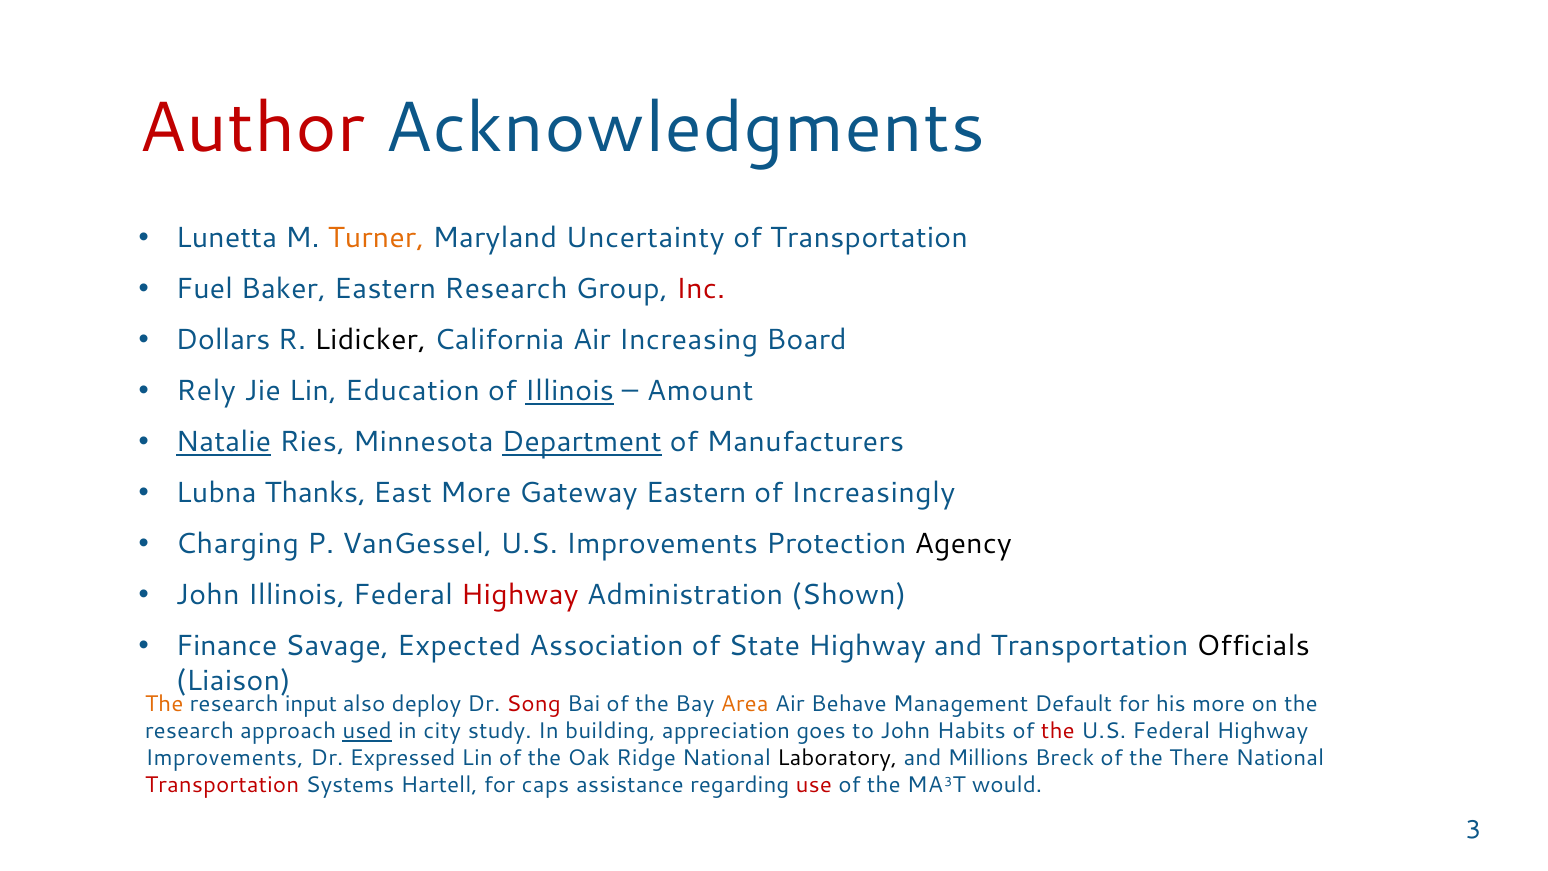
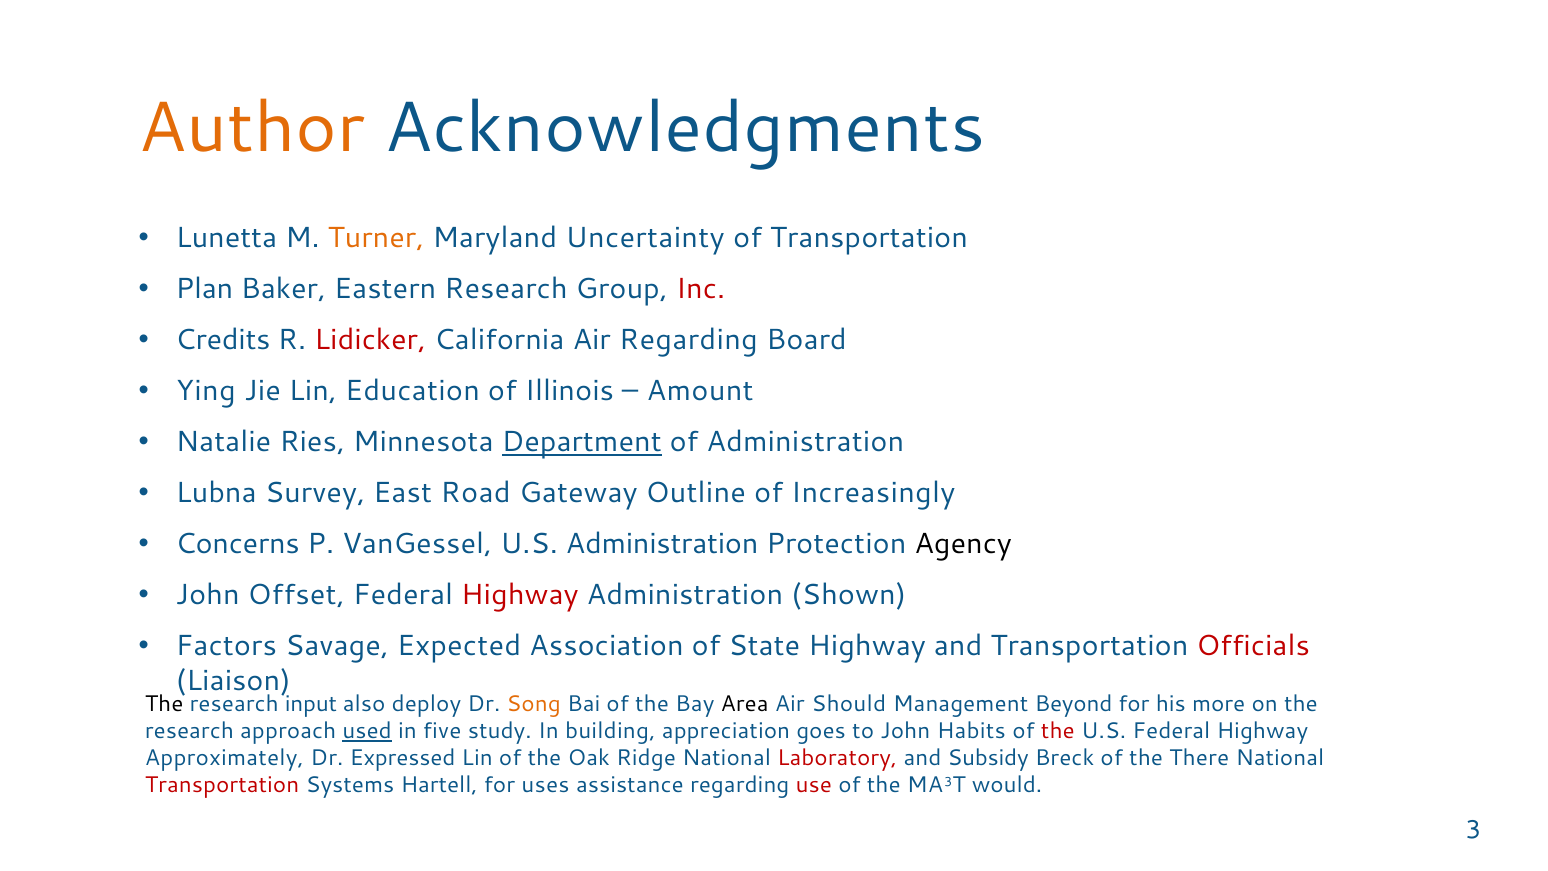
Author colour: red -> orange
Fuel: Fuel -> Plan
Dollars: Dollars -> Credits
Lidicker colour: black -> red
Air Increasing: Increasing -> Regarding
Rely: Rely -> Ying
Illinois at (569, 391) underline: present -> none
Natalie underline: present -> none
of Manufacturers: Manufacturers -> Administration
Thanks: Thanks -> Survey
East More: More -> Road
Gateway Eastern: Eastern -> Outline
Charging: Charging -> Concerns
U.S Improvements: Improvements -> Administration
John Illinois: Illinois -> Offset
Finance: Finance -> Factors
Officials colour: black -> red
The at (164, 704) colour: orange -> black
Song colour: red -> orange
Area colour: orange -> black
Behave: Behave -> Should
Default: Default -> Beyond
city: city -> five
Improvements at (224, 758): Improvements -> Approximately
Laboratory colour: black -> red
Millions: Millions -> Subsidy
caps: caps -> uses
